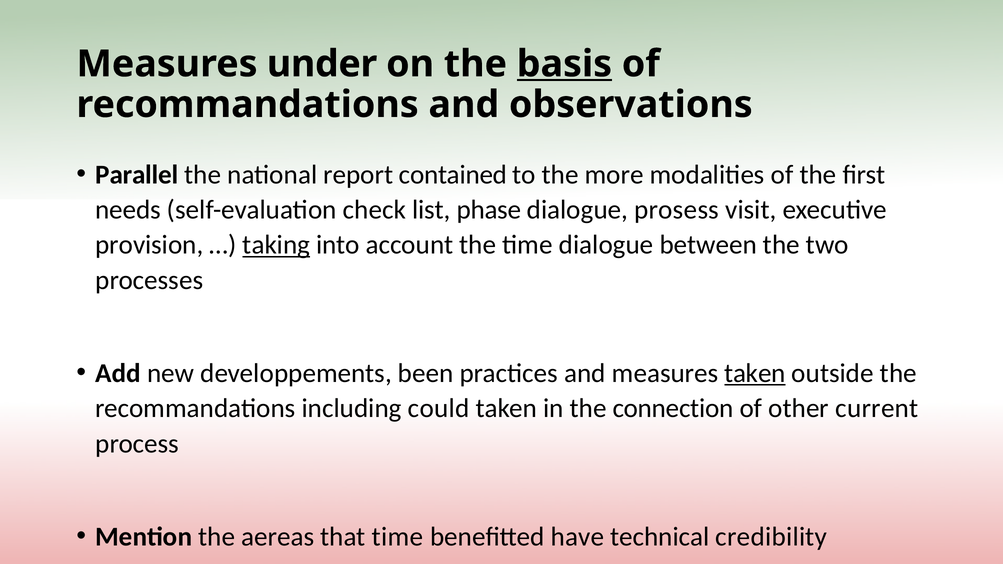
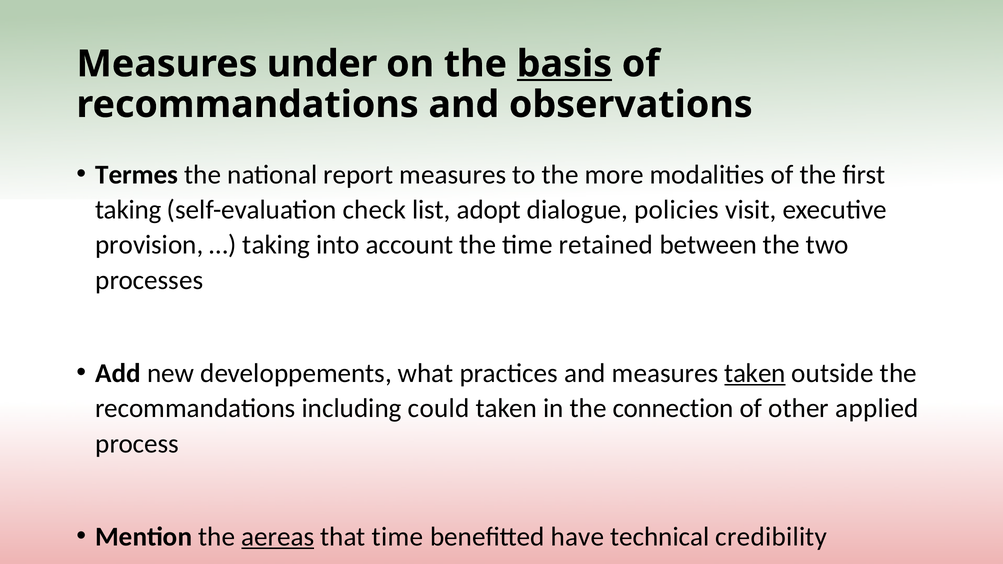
Parallel: Parallel -> Termes
report contained: contained -> measures
needs at (128, 210): needs -> taking
phase: phase -> adopt
prosess: prosess -> policies
taking at (276, 245) underline: present -> none
time dialogue: dialogue -> retained
been: been -> what
current: current -> applied
aereas underline: none -> present
